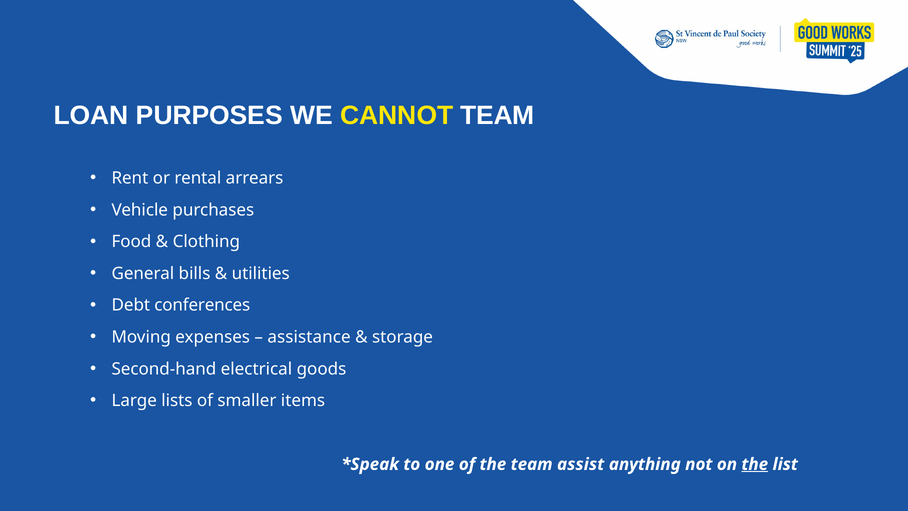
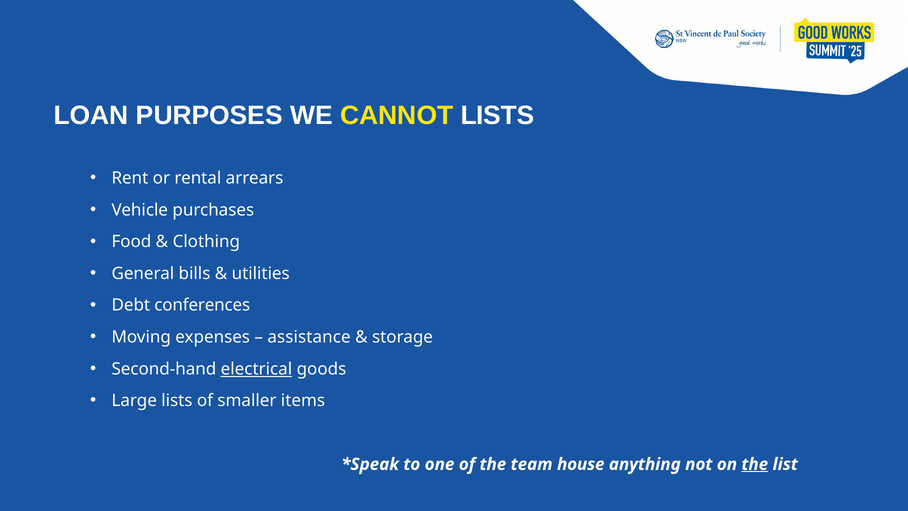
CANNOT TEAM: TEAM -> LISTS
electrical underline: none -> present
assist: assist -> house
